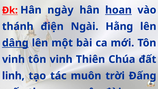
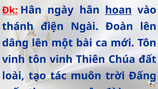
Hằng: Hằng -> Đoàn
dâng underline: present -> none
linh: linh -> loài
